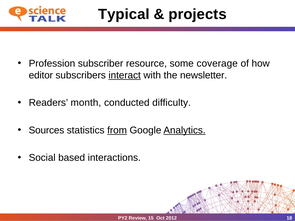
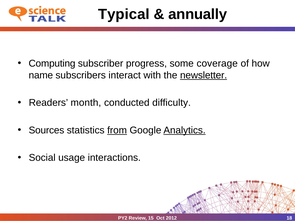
projects: projects -> annually
Profession: Profession -> Computing
resource: resource -> progress
editor: editor -> name
interact underline: present -> none
newsletter underline: none -> present
based: based -> usage
